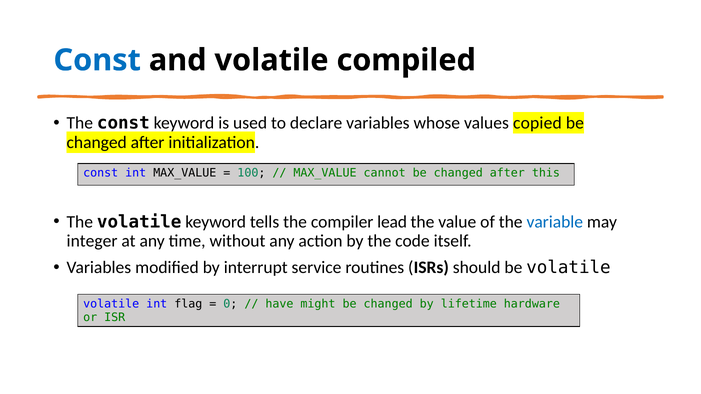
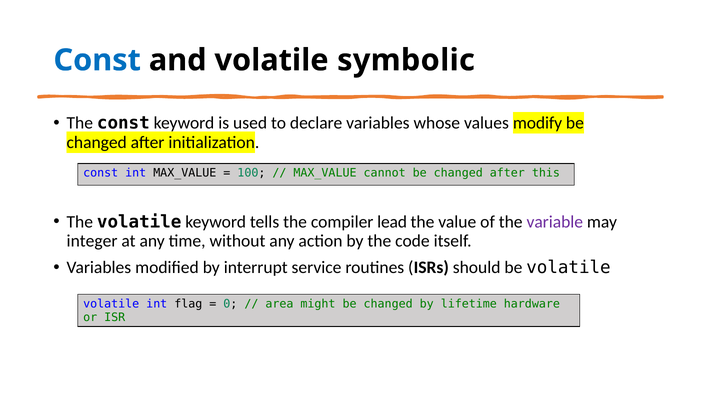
compiled: compiled -> symbolic
copied: copied -> modify
variable colour: blue -> purple
have: have -> area
